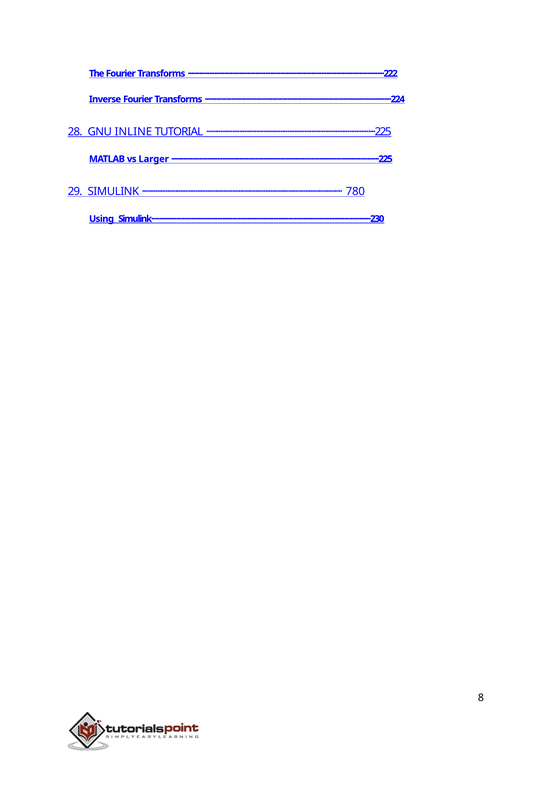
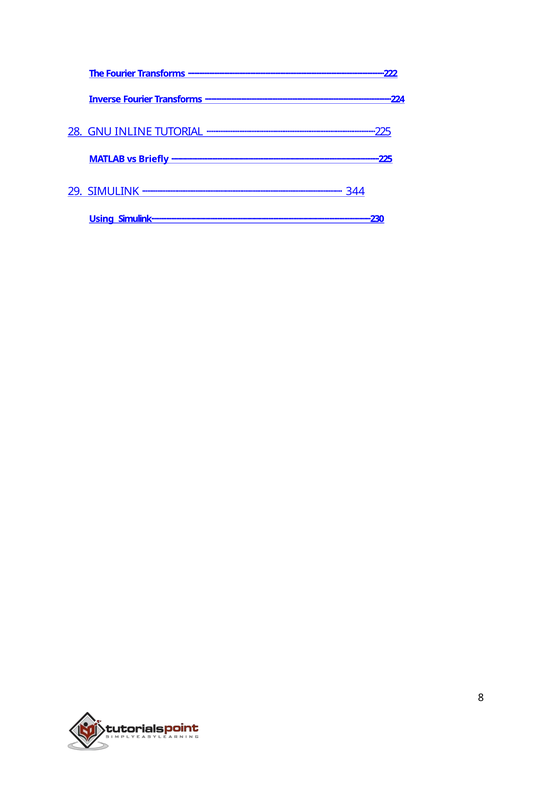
Larger: Larger -> Briefly
780: 780 -> 344
